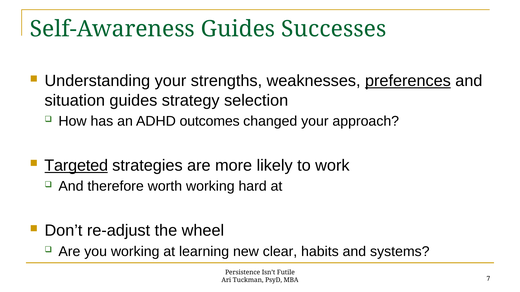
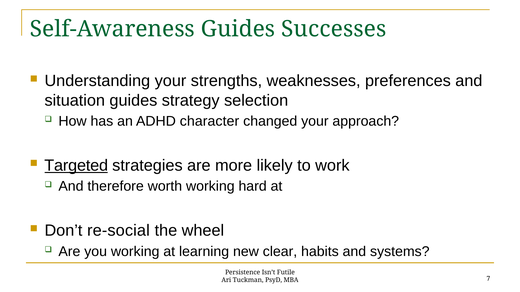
preferences underline: present -> none
outcomes: outcomes -> character
re-adjust: re-adjust -> re-social
